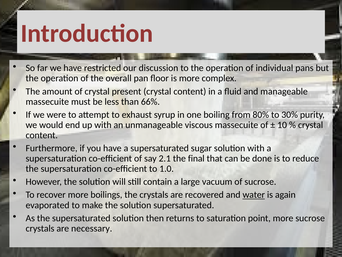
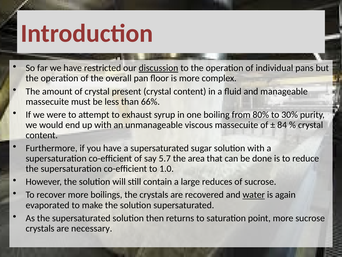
discussion underline: none -> present
10: 10 -> 84
2.1: 2.1 -> 5.7
final: final -> area
vacuum: vacuum -> reduces
